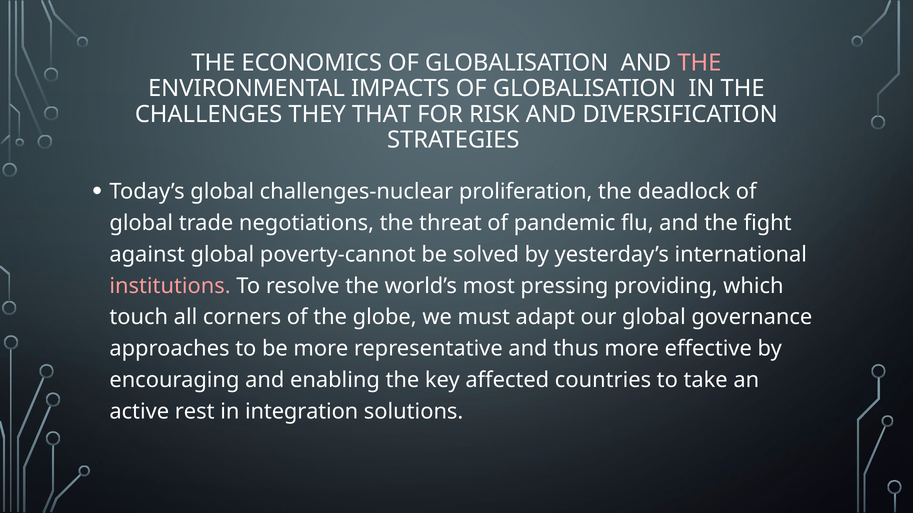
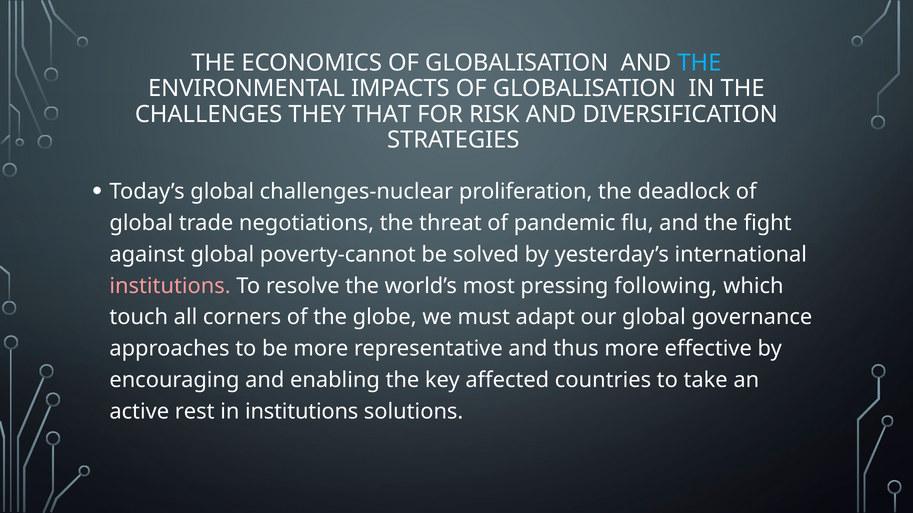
THE at (699, 63) colour: pink -> light blue
providing: providing -> following
in integration: integration -> institutions
